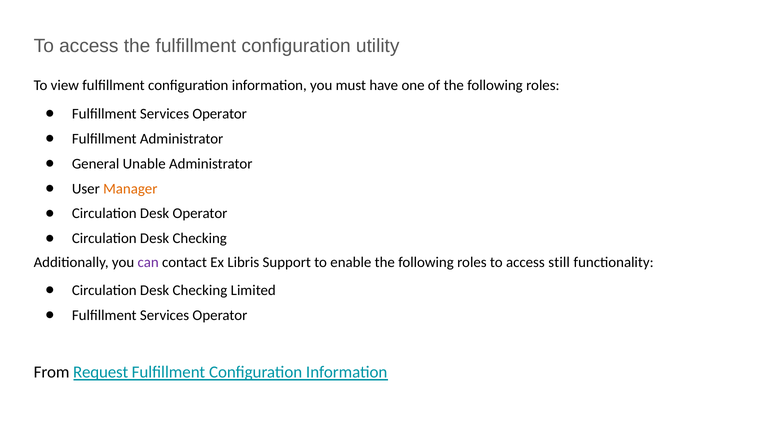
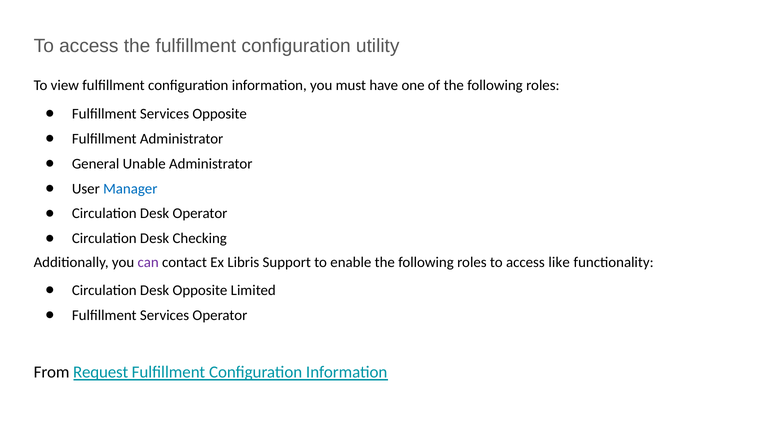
Operator at (220, 114): Operator -> Opposite
Manager colour: orange -> blue
still: still -> like
Checking at (200, 290): Checking -> Opposite
